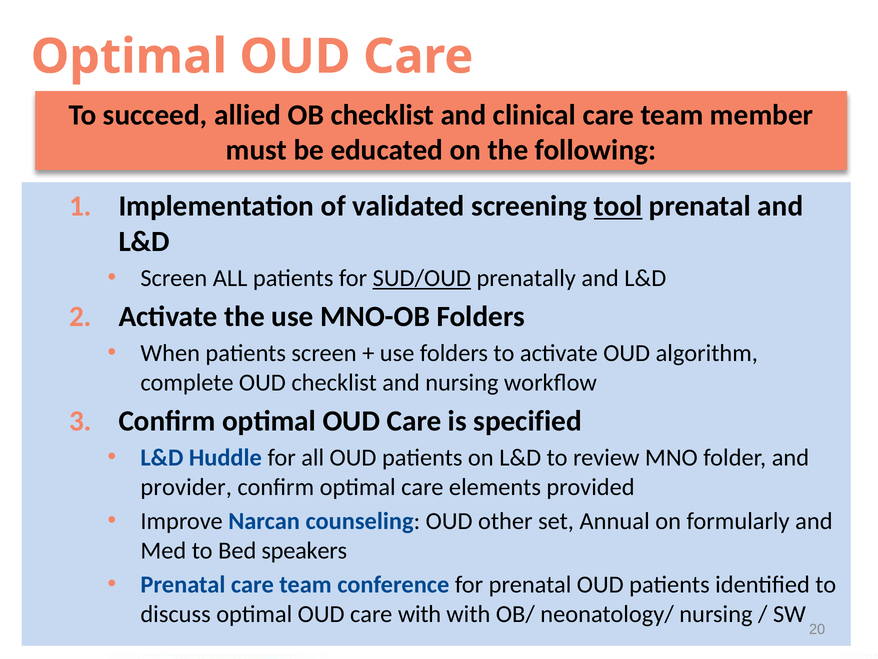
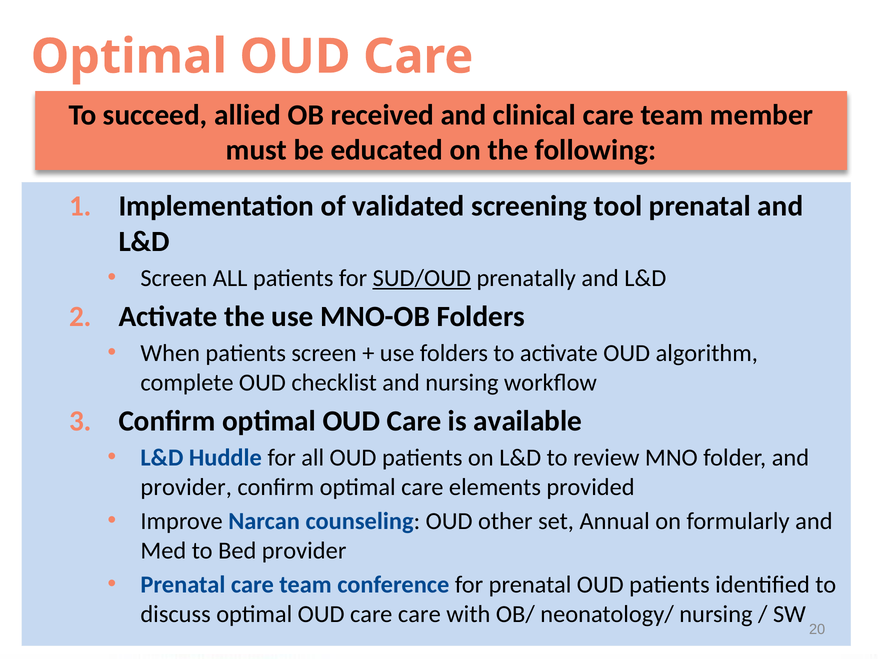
OB checklist: checklist -> received
tool underline: present -> none
specified: specified -> available
Bed speakers: speakers -> provider
care with: with -> care
